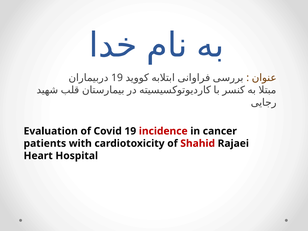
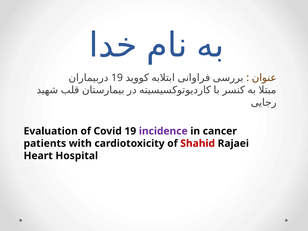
incidence colour: red -> purple
